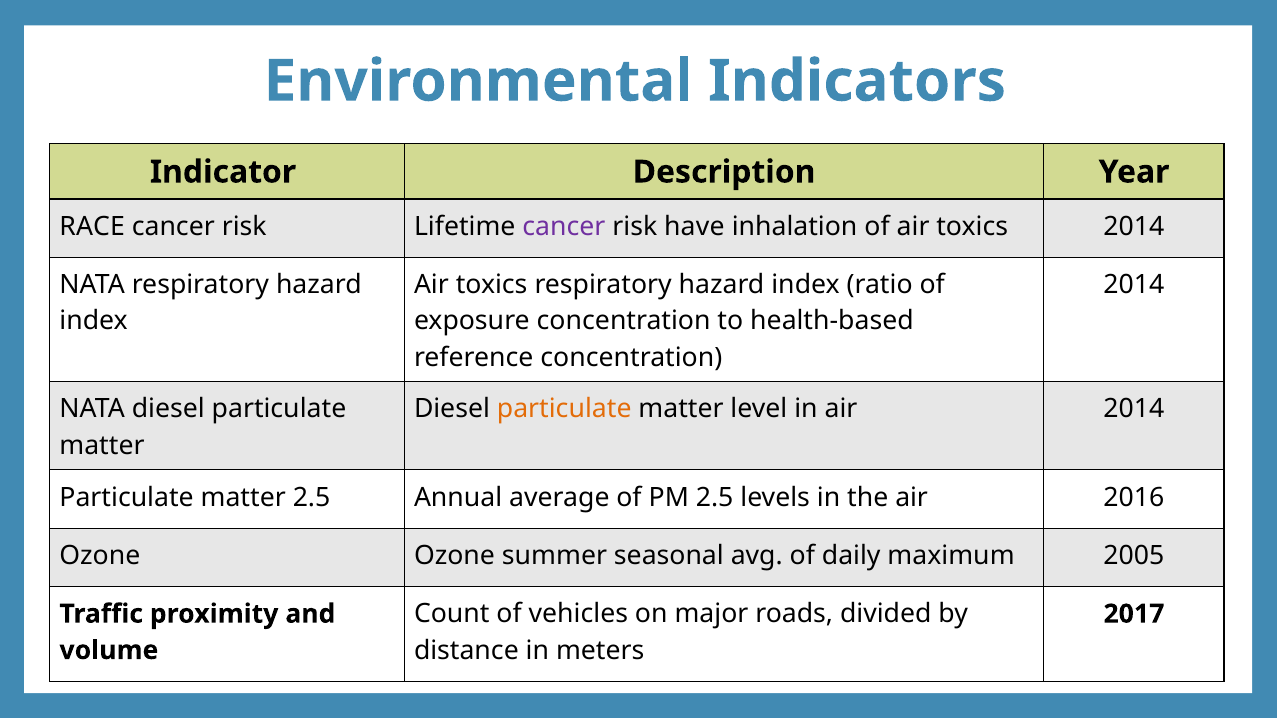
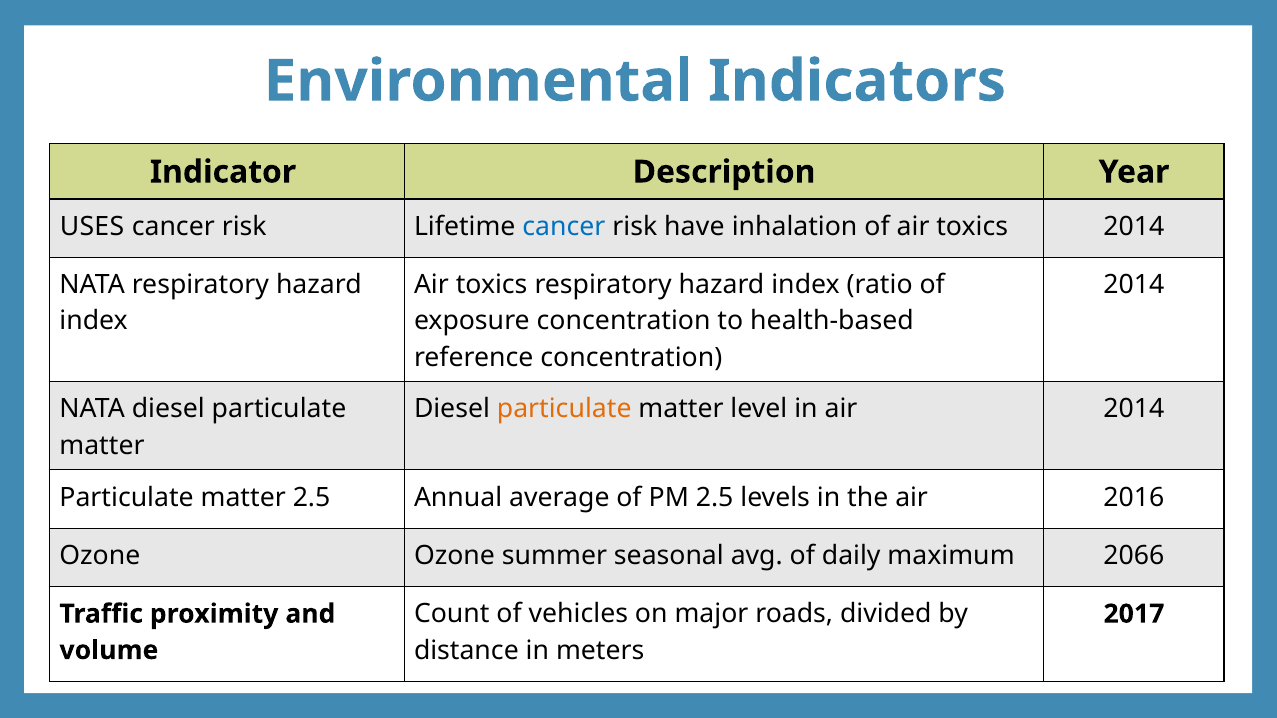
RACE: RACE -> USES
cancer at (564, 227) colour: purple -> blue
2005: 2005 -> 2066
